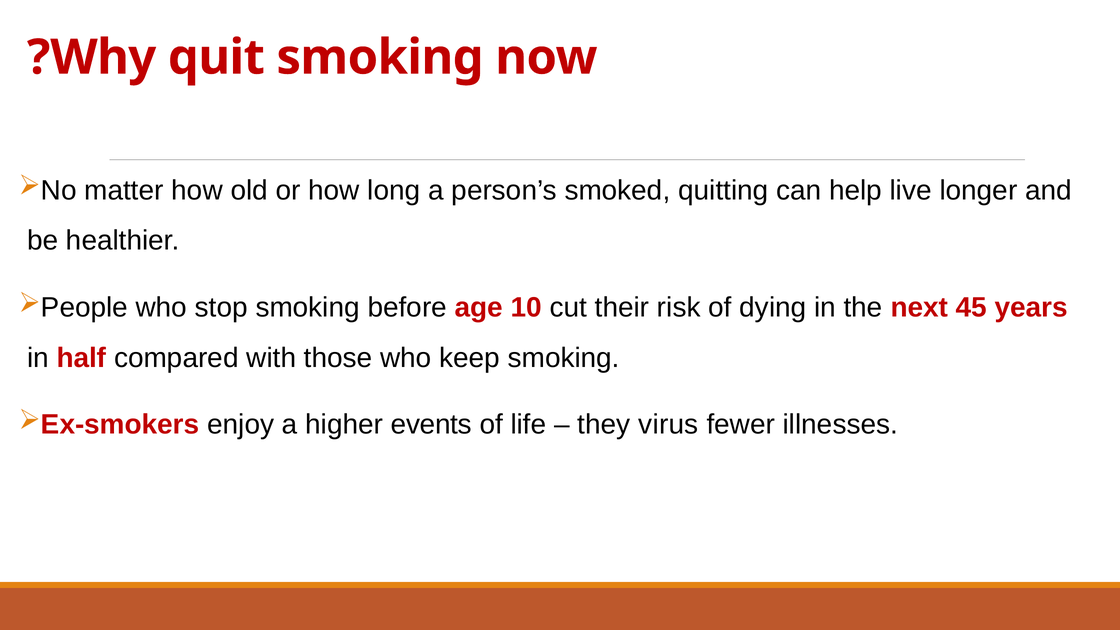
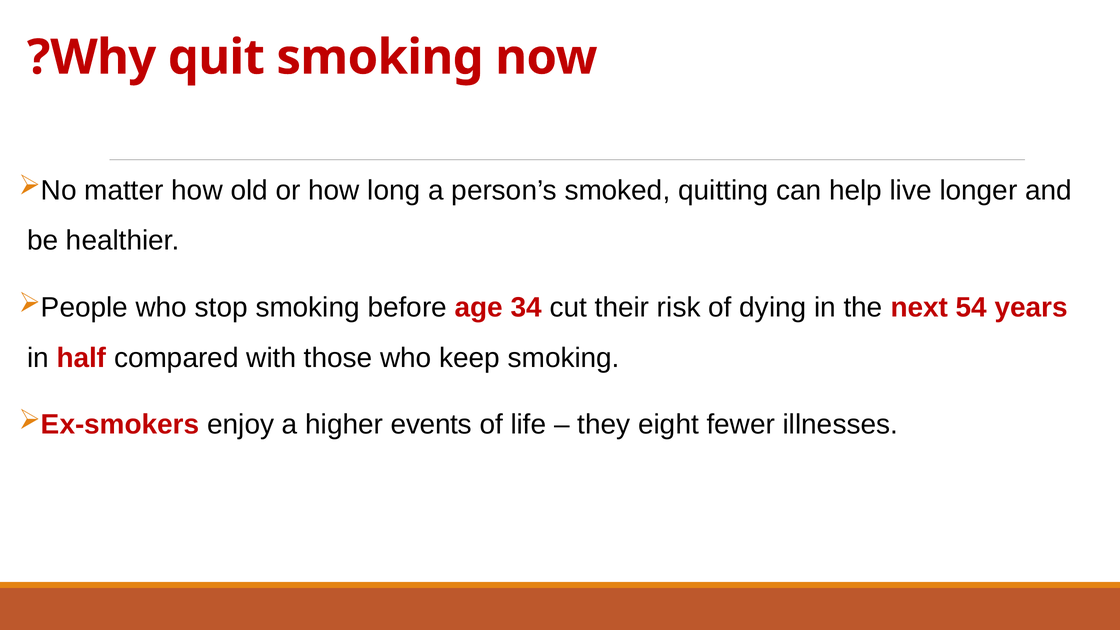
10: 10 -> 34
45: 45 -> 54
virus: virus -> eight
